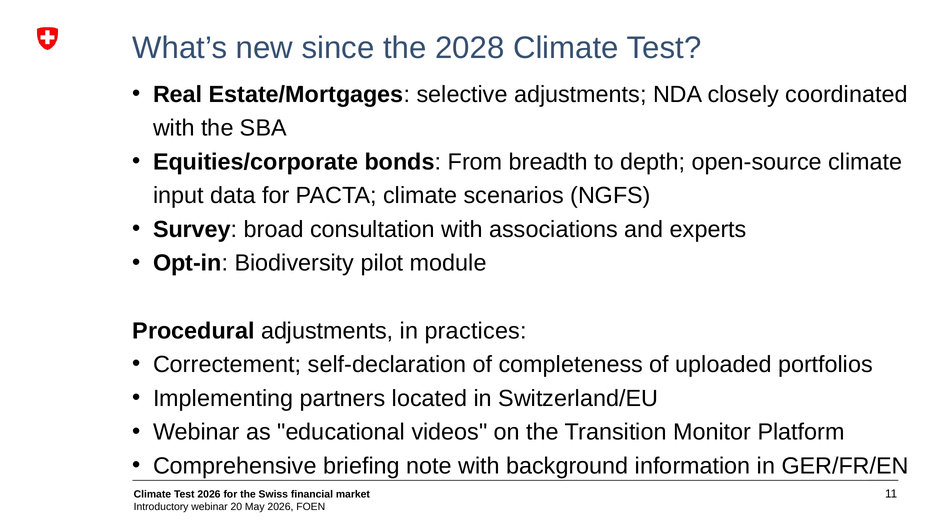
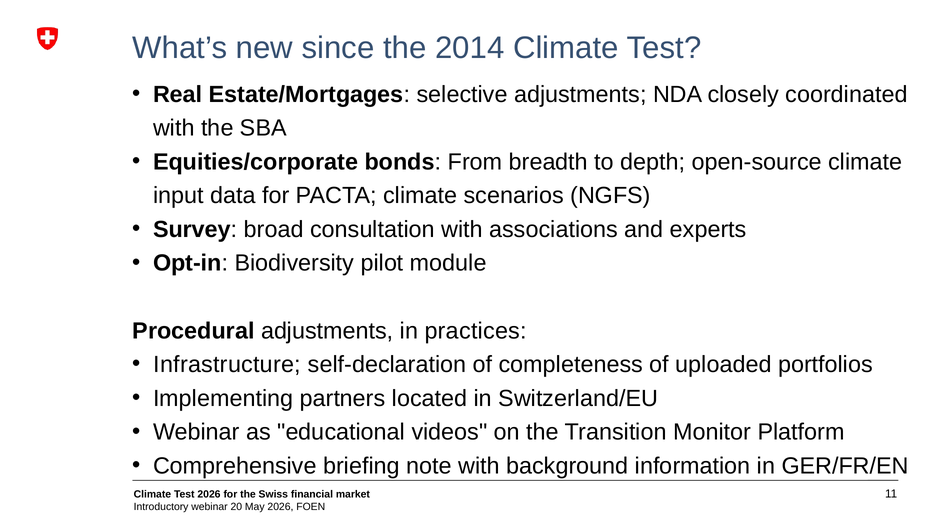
2028: 2028 -> 2014
Correctement: Correctement -> Infrastructure
